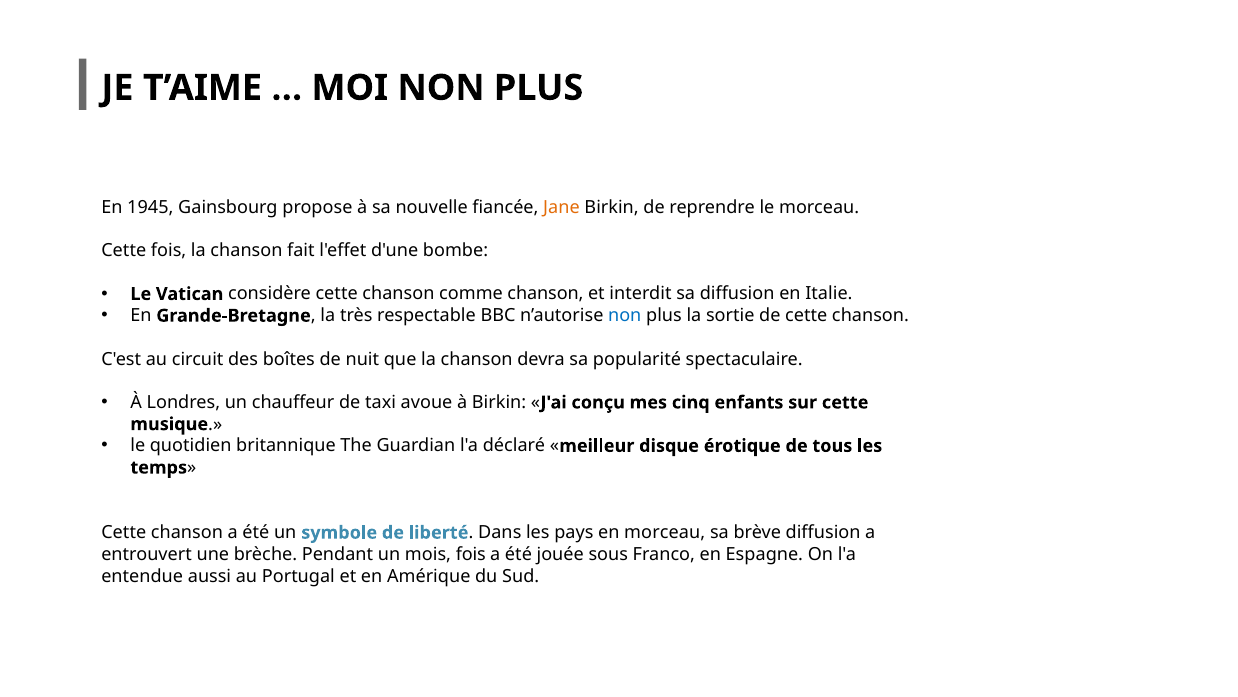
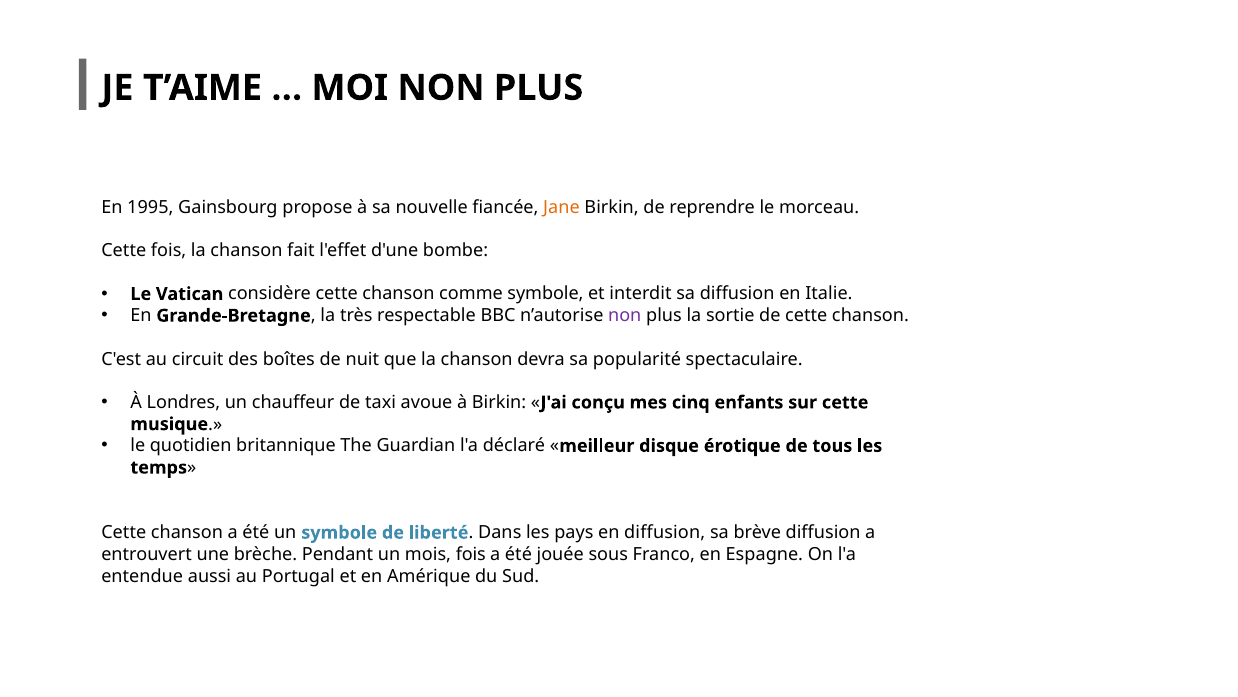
1945: 1945 -> 1995
comme chanson: chanson -> symbole
non at (625, 315) colour: blue -> purple
en morceau: morceau -> diffusion
